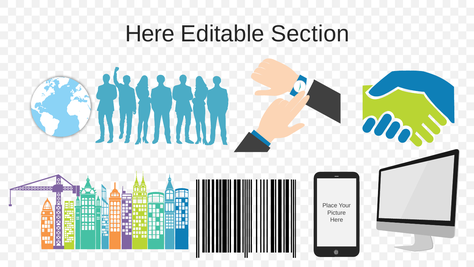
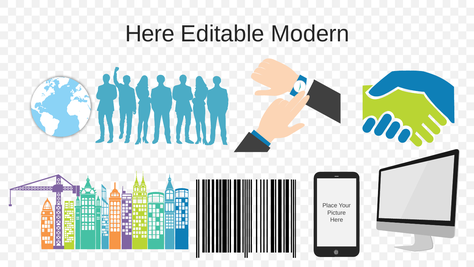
Section: Section -> Modern
